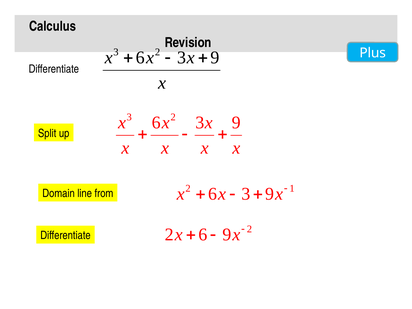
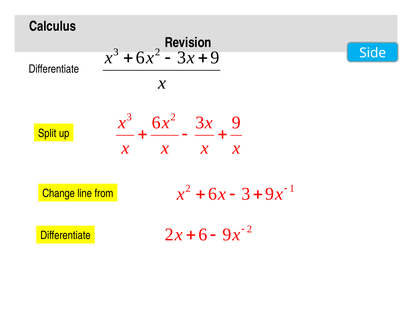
Plus: Plus -> Side
Domain: Domain -> Change
